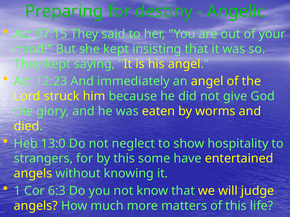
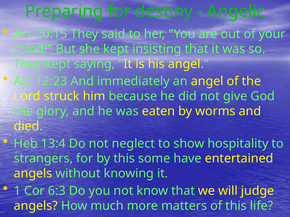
97:15: 97:15 -> 20:15
13:0: 13:0 -> 13:4
